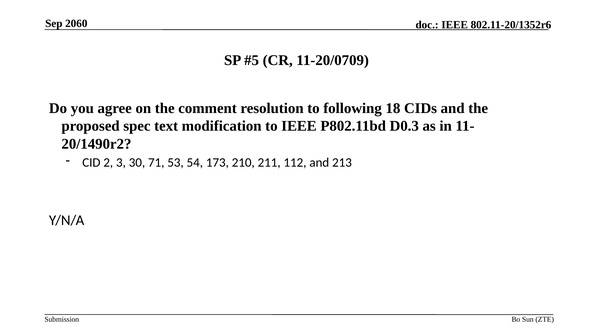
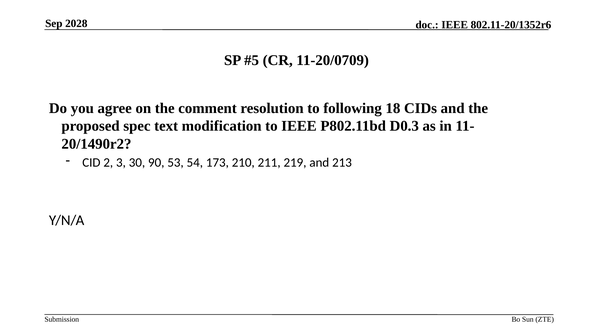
2060: 2060 -> 2028
71: 71 -> 90
112: 112 -> 219
